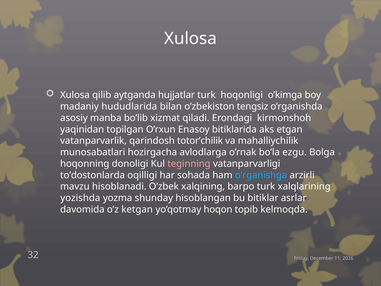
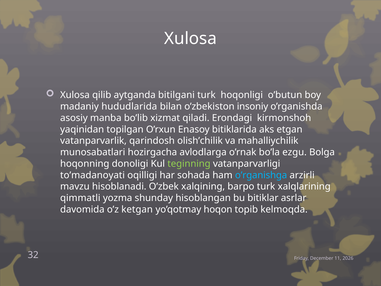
hujjatlar: hujjatlar -> bitilgani
o’kimga: o’kimga -> o’butun
tengsiz: tengsiz -> insoniy
totor’chilik: totor’chilik -> olish’chilik
teginning colour: pink -> light green
to’dostonlarda: to’dostonlarda -> to’madanoyati
yozishda: yozishda -> qimmatli
